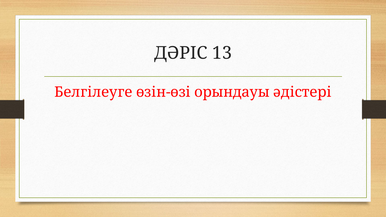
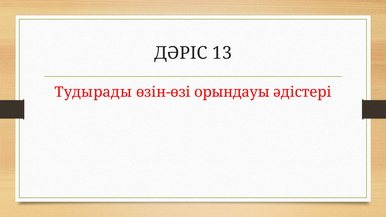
Белгілеуге: Белгілеуге -> Тудырады
